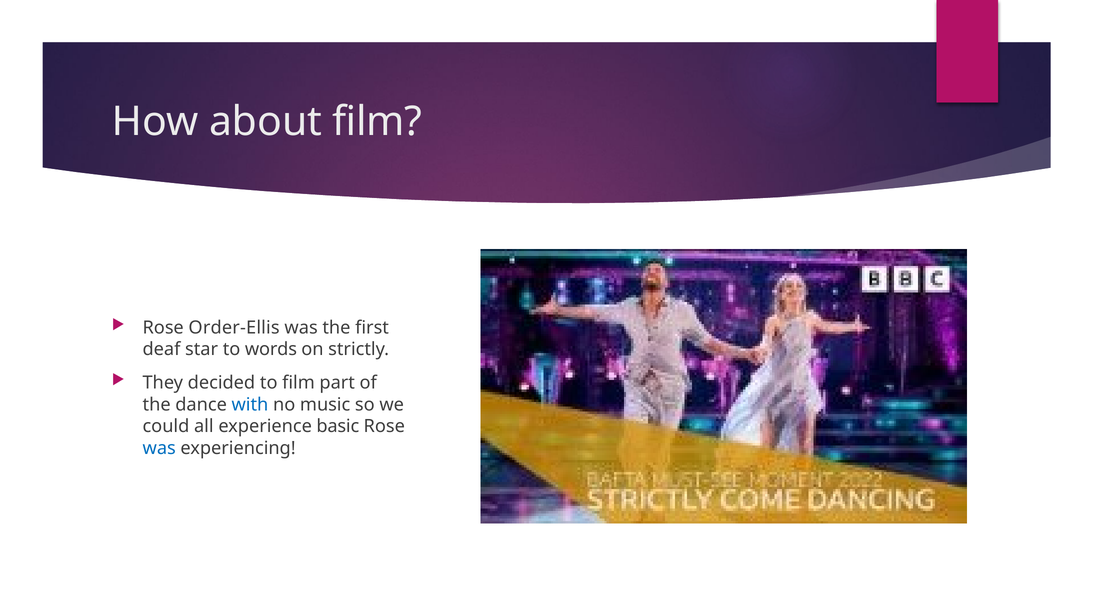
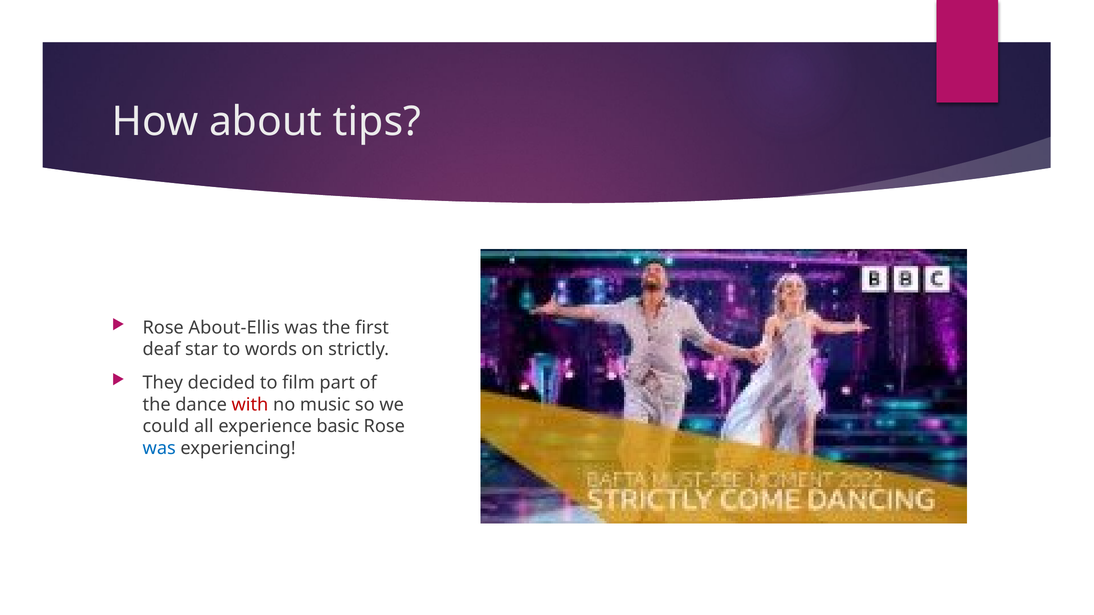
about film: film -> tips
Order-Ellis: Order-Ellis -> About-Ellis
with colour: blue -> red
